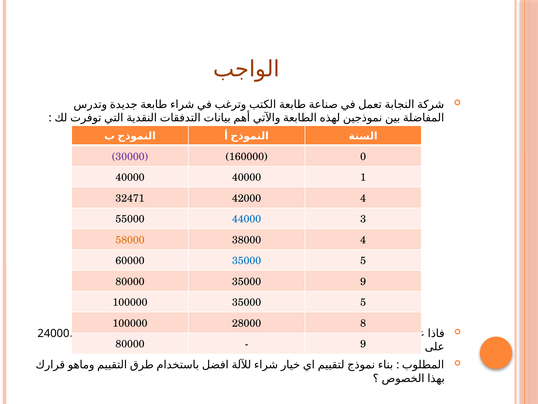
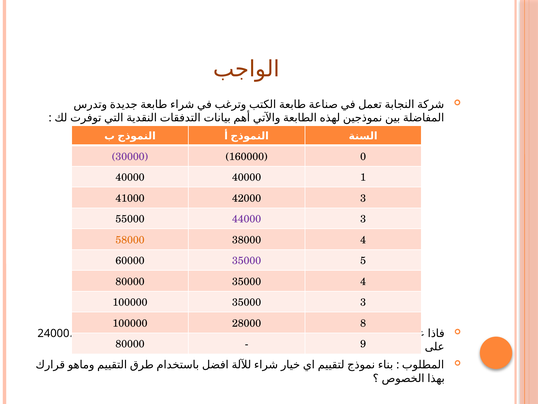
32471: 32471 -> 41000
42000 4: 4 -> 3
44000 colour: blue -> purple
35000 at (247, 260) colour: blue -> purple
35000 9: 9 -> 4
100000 35000 5: 5 -> 3
